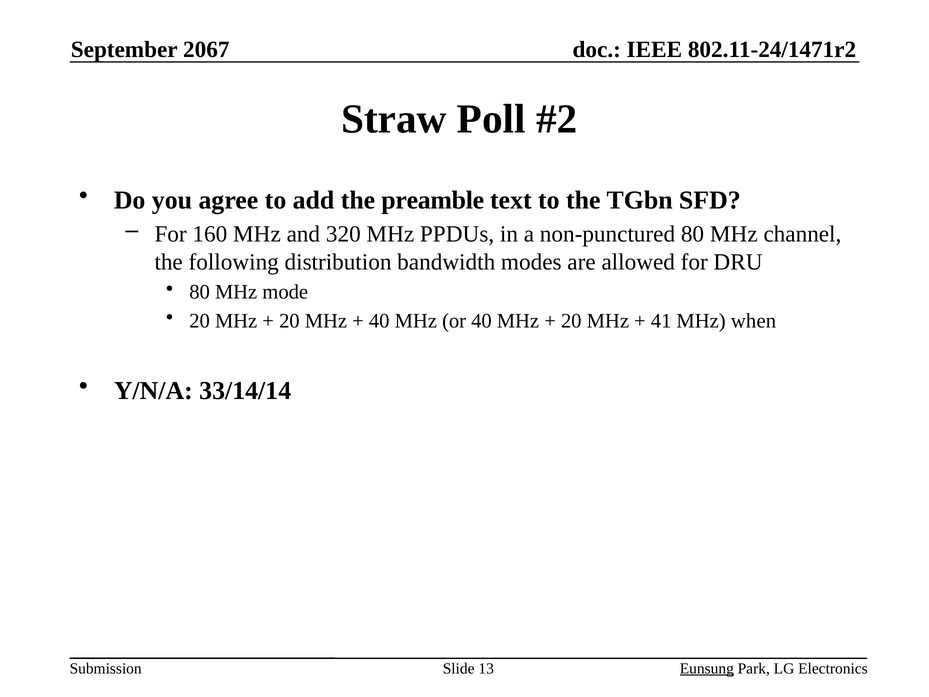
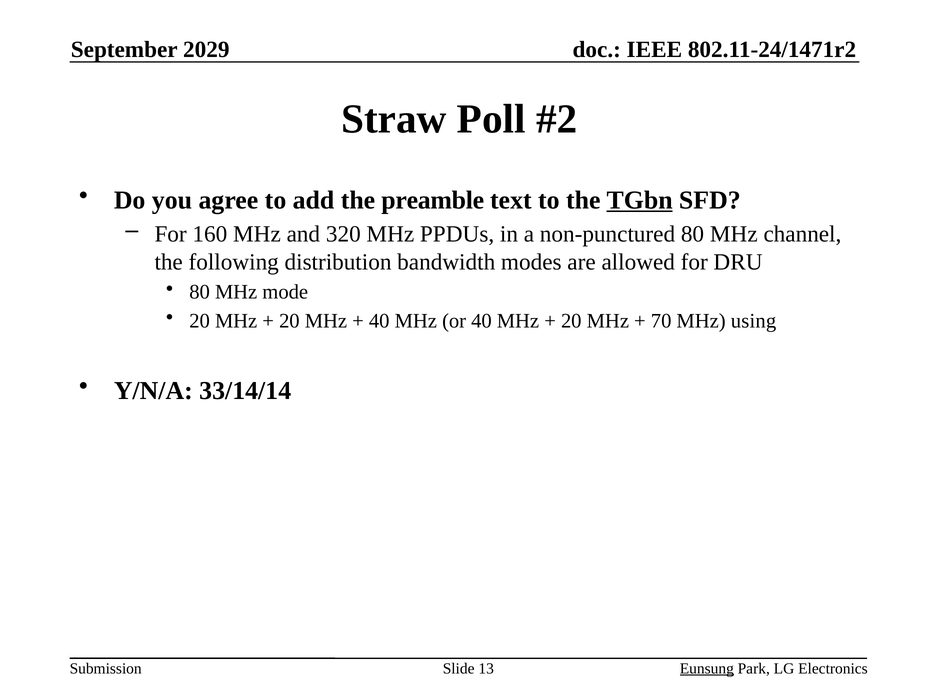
2067: 2067 -> 2029
TGbn underline: none -> present
41: 41 -> 70
when: when -> using
